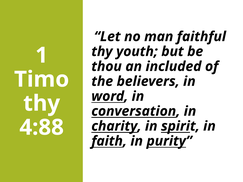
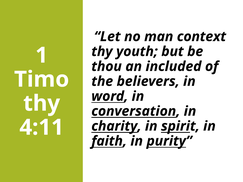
faithful: faithful -> context
4:88: 4:88 -> 4:11
